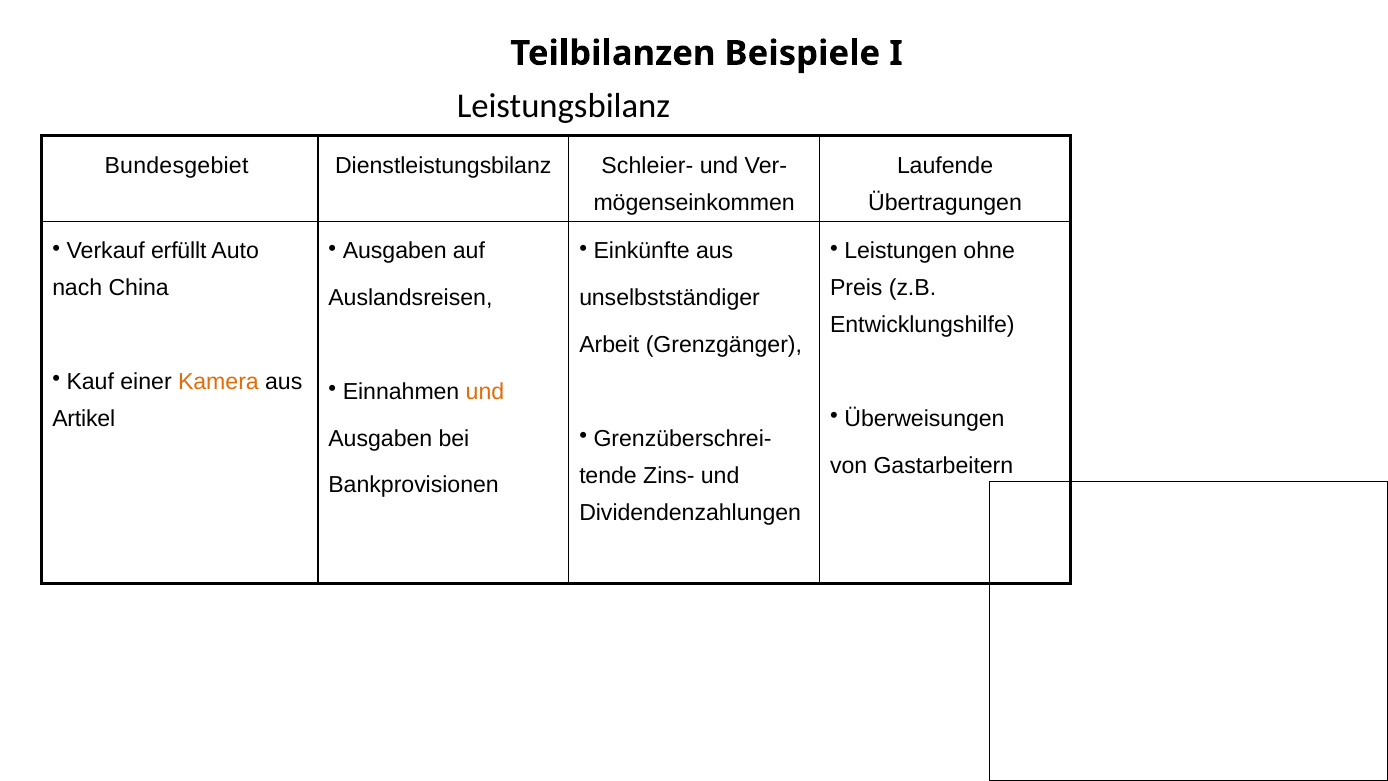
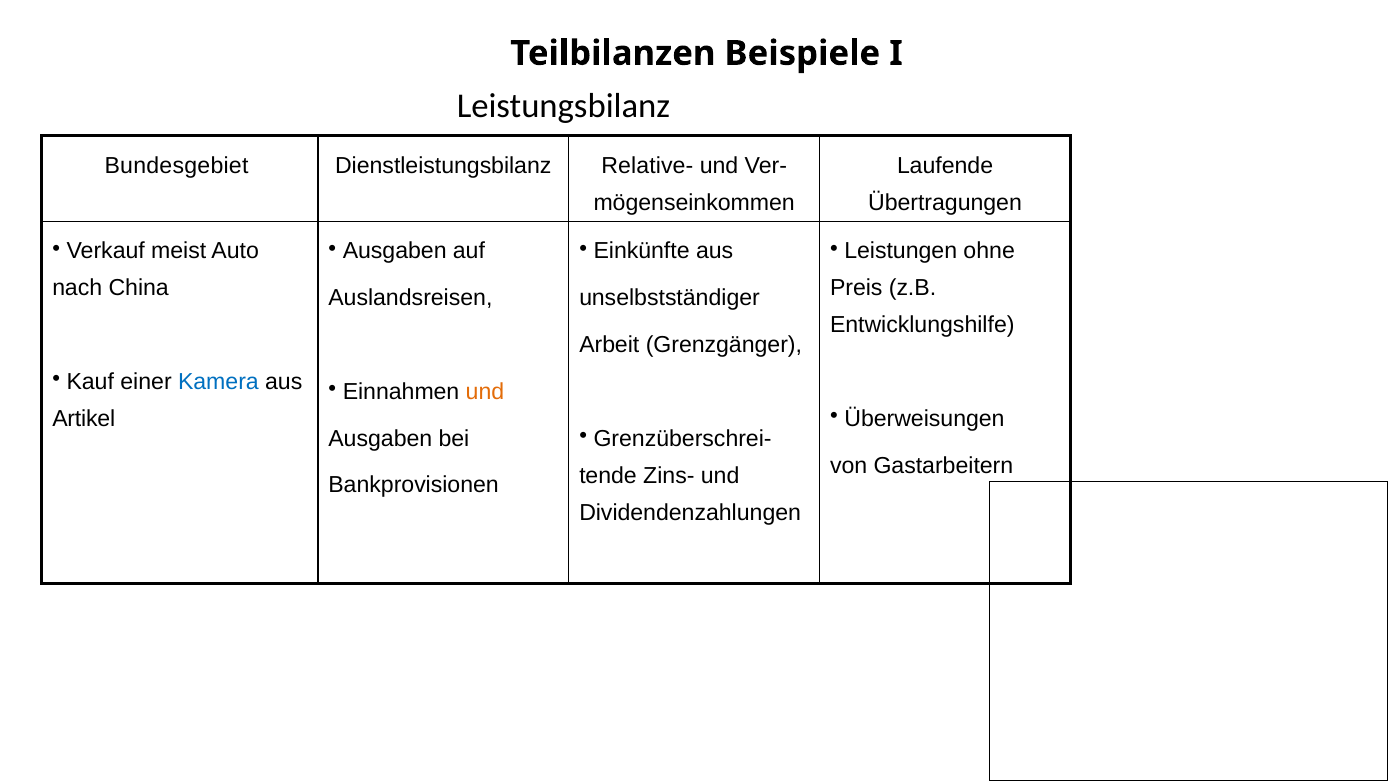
Schleier-: Schleier- -> Relative-
erfüllt: erfüllt -> meist
Kamera colour: orange -> blue
